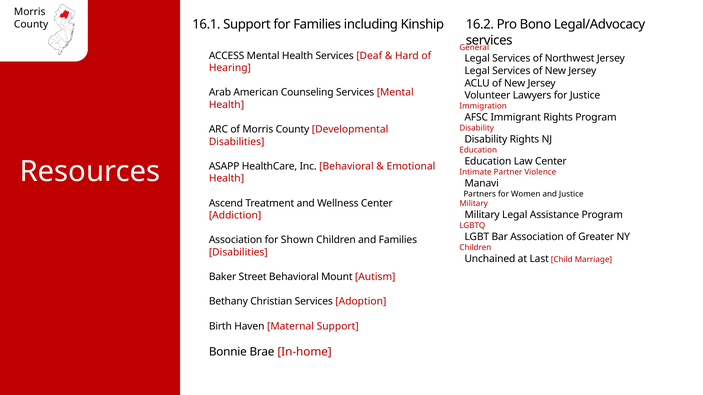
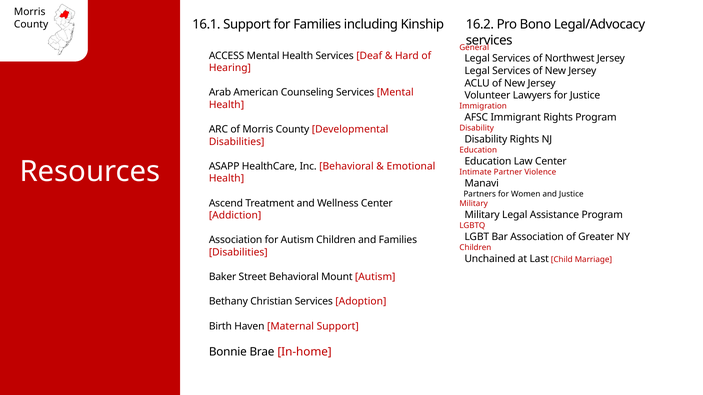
for Shown: Shown -> Autism
